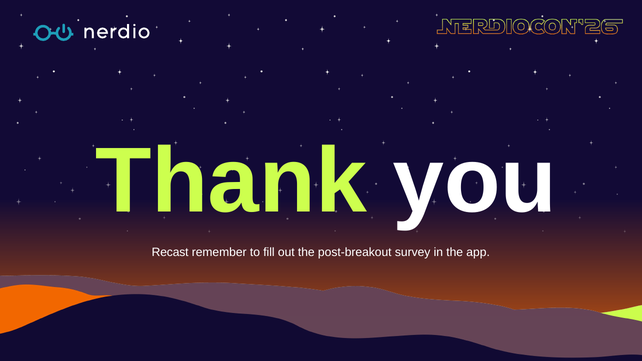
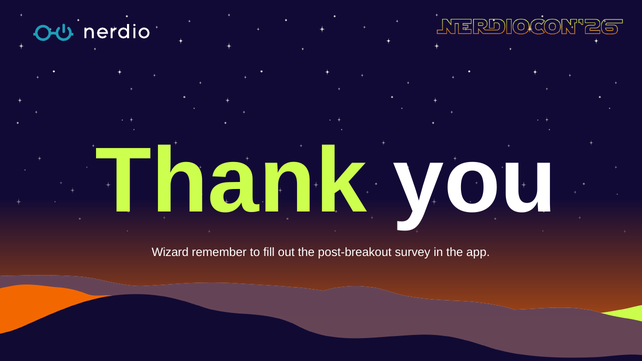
Recast: Recast -> Wizard
